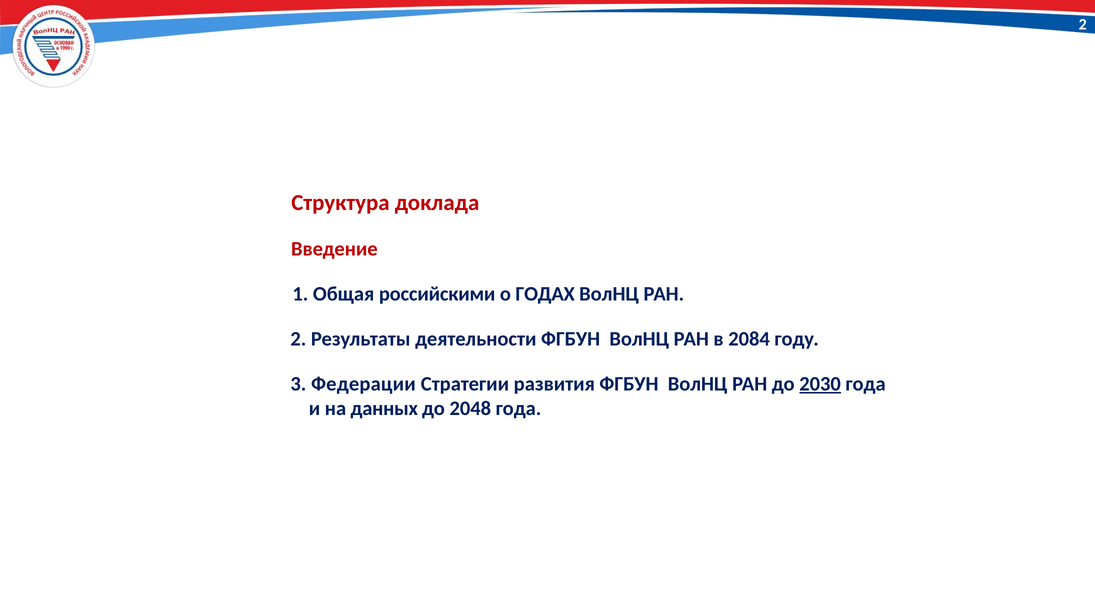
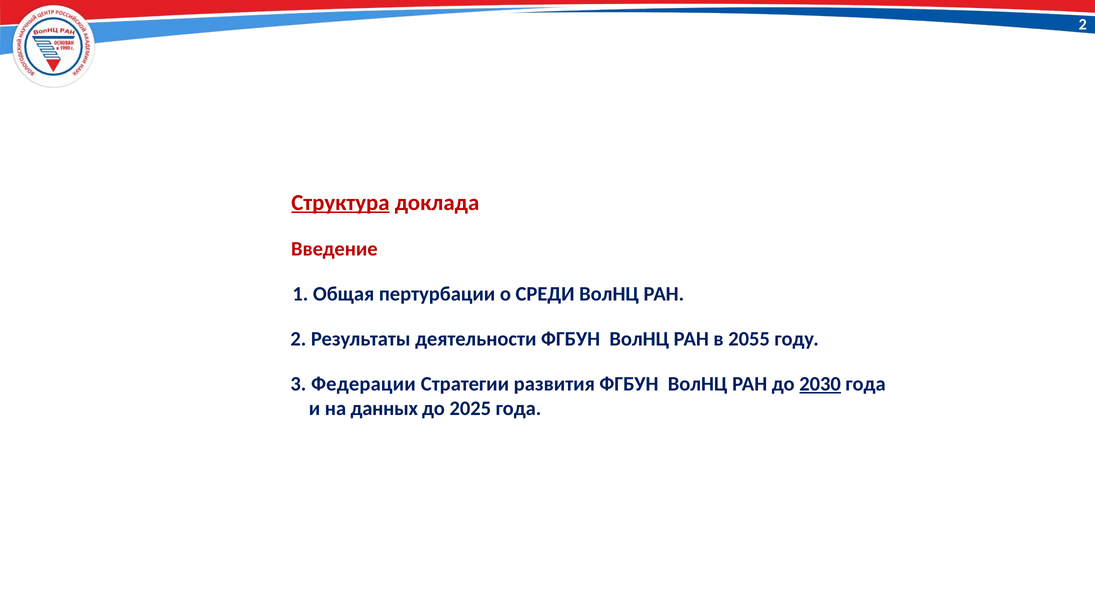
Структура underline: none -> present
российскими: российскими -> пертурбации
ГОДАХ: ГОДАХ -> СРЕДИ
2084: 2084 -> 2055
2048: 2048 -> 2025
